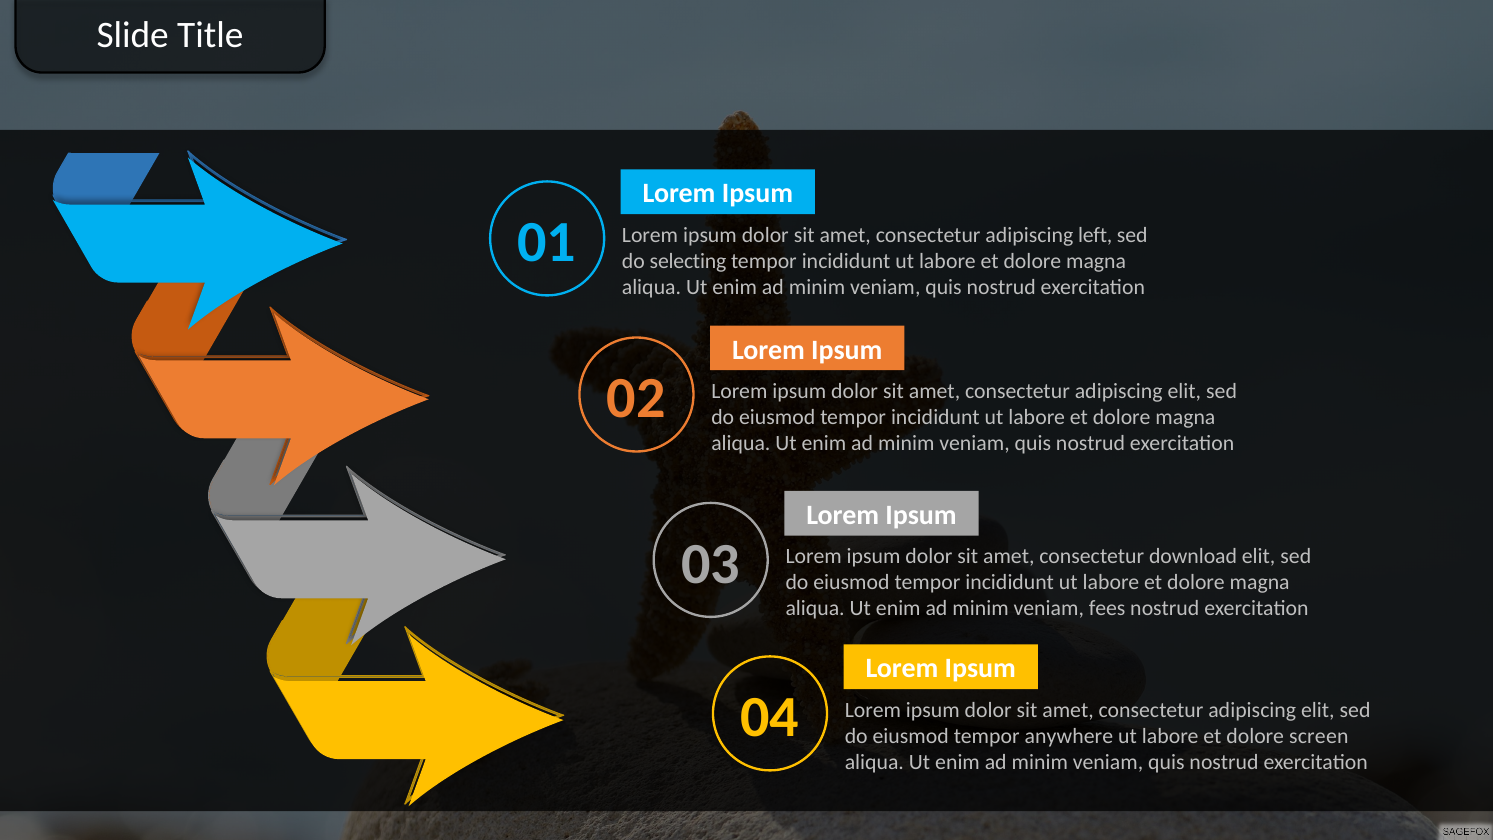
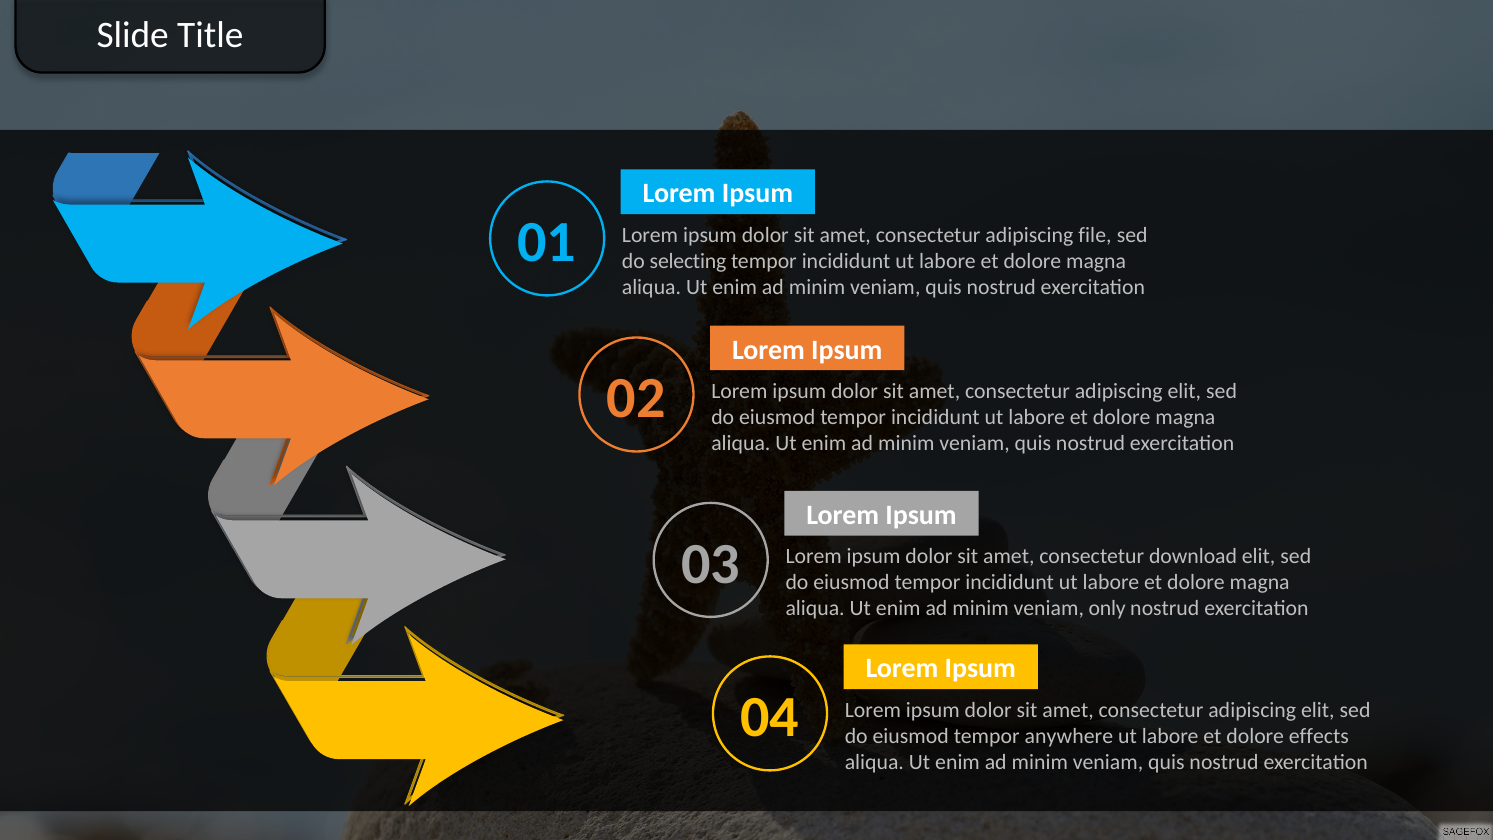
left: left -> file
fees: fees -> only
screen: screen -> effects
